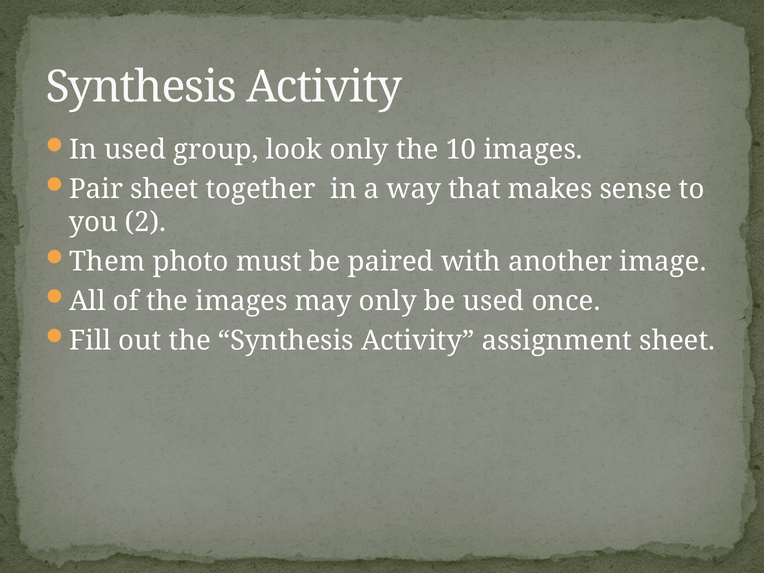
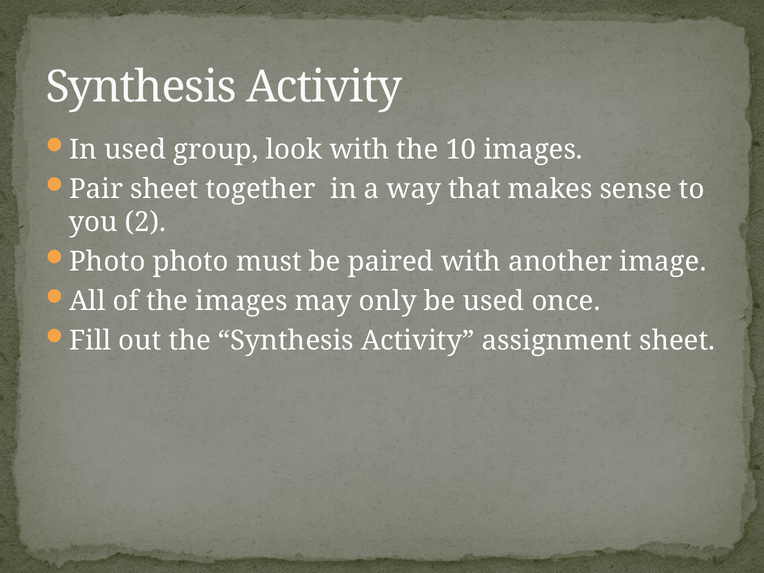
look only: only -> with
Them at (107, 262): Them -> Photo
